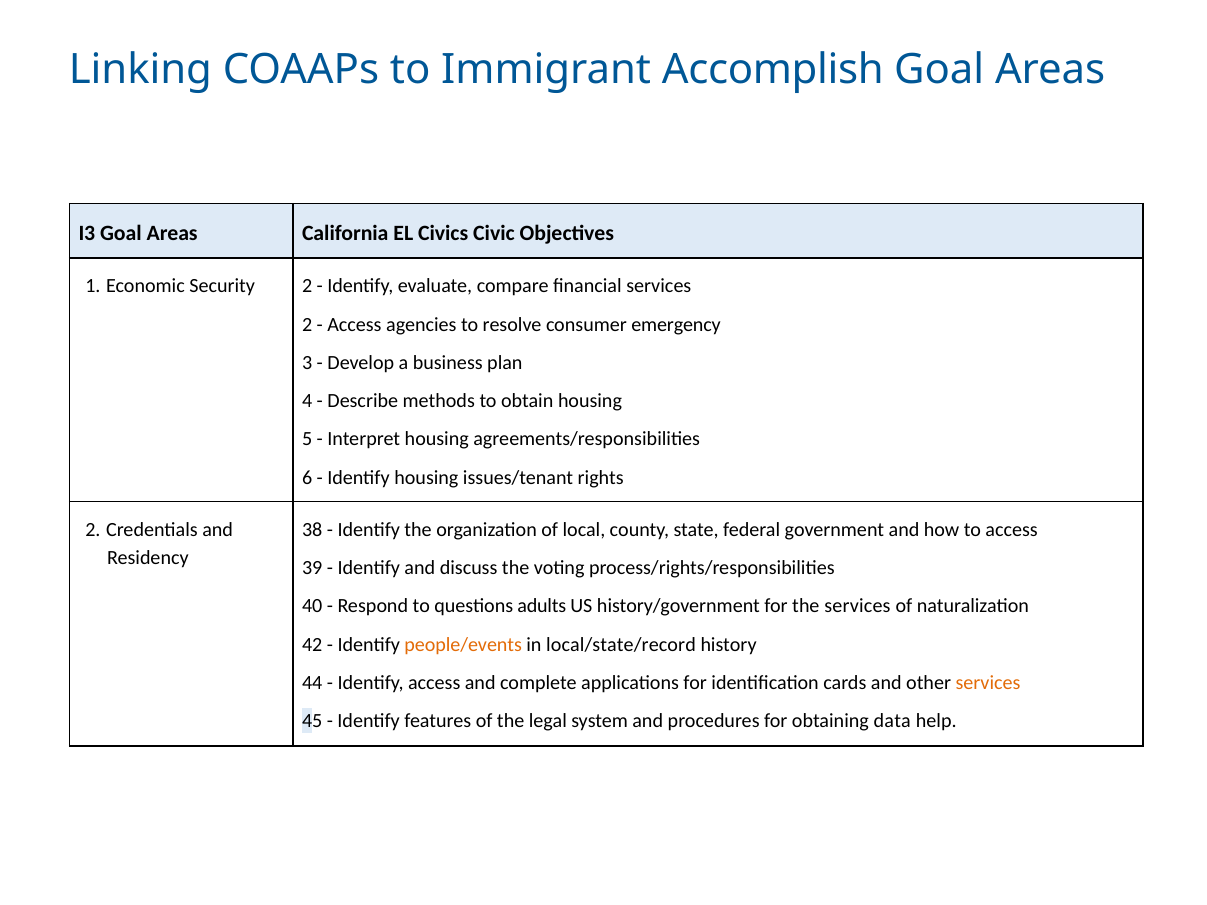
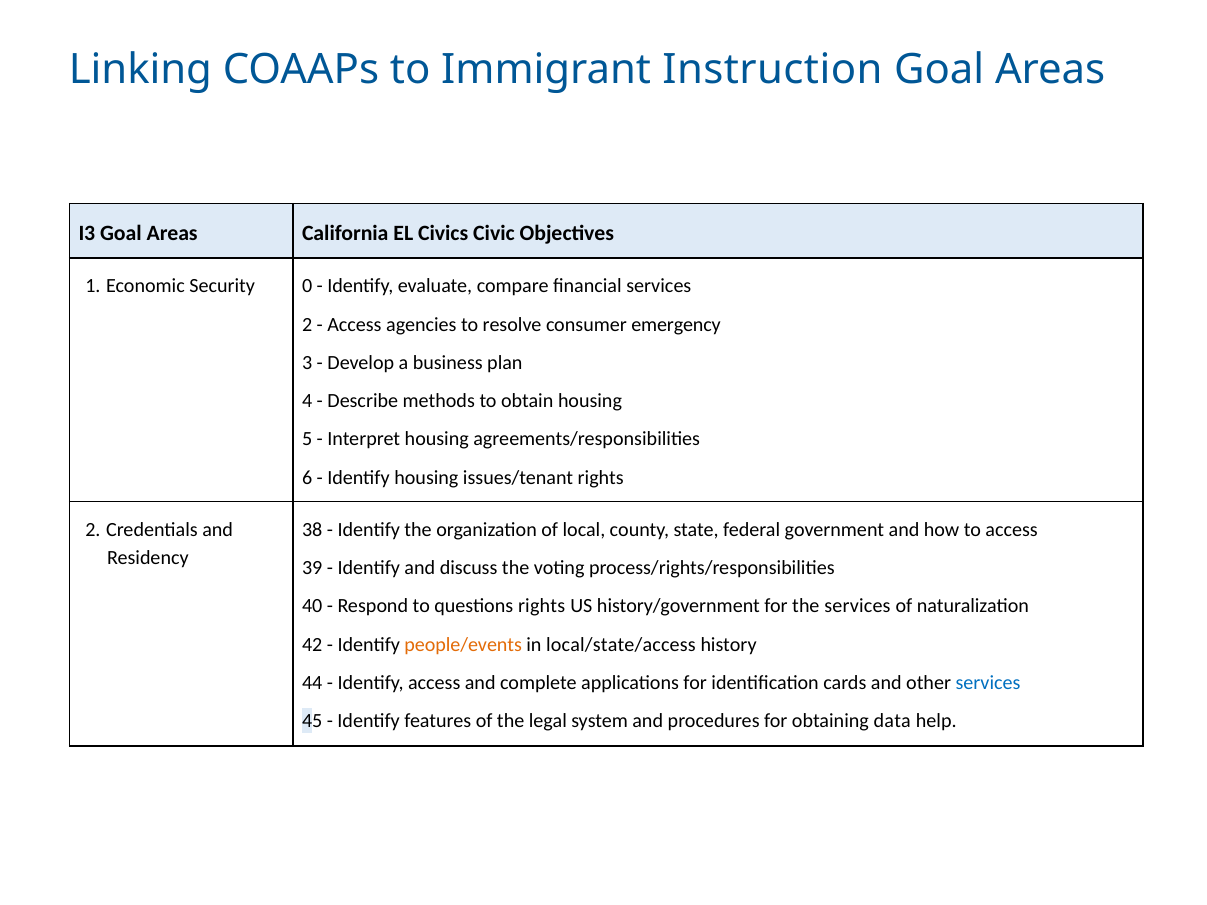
Accomplish: Accomplish -> Instruction
Security 2: 2 -> 0
questions adults: adults -> rights
local/state/record: local/state/record -> local/state/access
services at (988, 683) colour: orange -> blue
